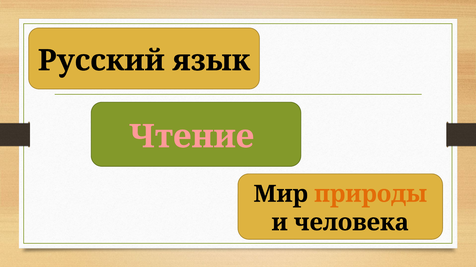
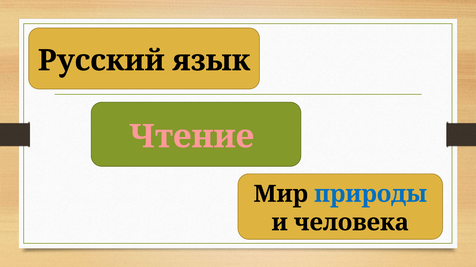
природы colour: orange -> blue
